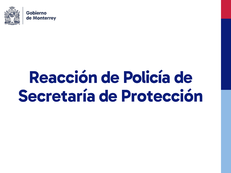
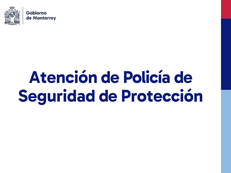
Reacción: Reacción -> Atención
Secretaría: Secretaría -> Seguridad
